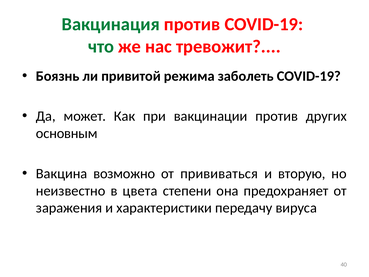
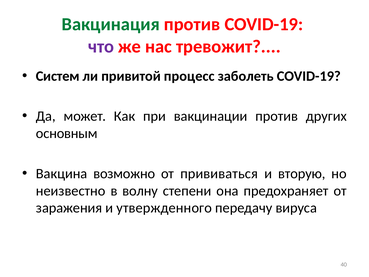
что colour: green -> purple
Боязнь: Боязнь -> Систем
режима: режима -> процесс
цвета: цвета -> волну
характеристики: характеристики -> утвержденного
